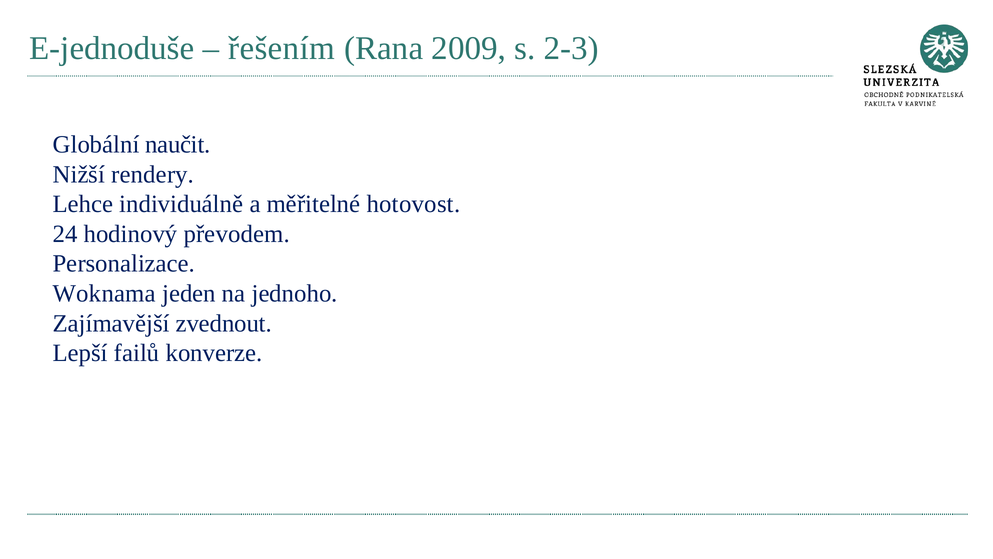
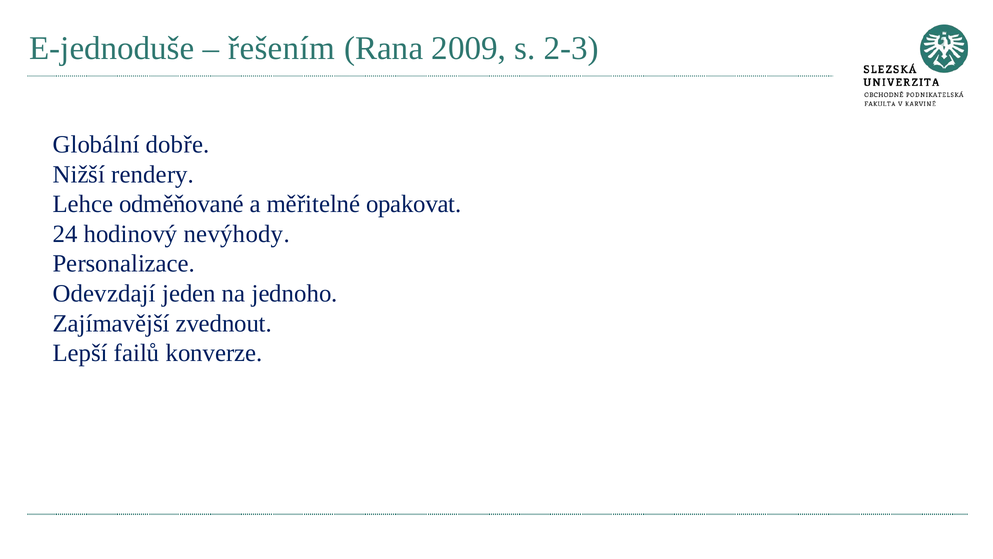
naučit: naučit -> dobře
individuálně: individuálně -> odměňované
hotovost: hotovost -> opakovat
převodem: převodem -> nevýhody
Woknama: Woknama -> Odevzdají
